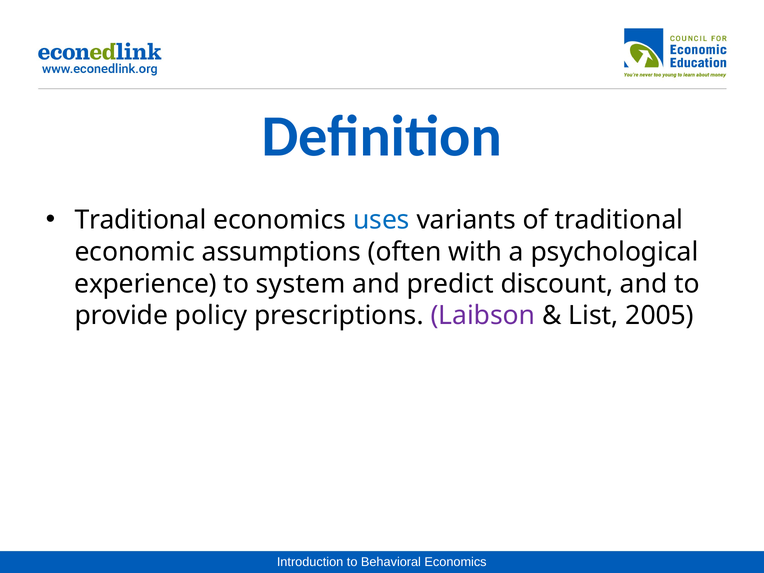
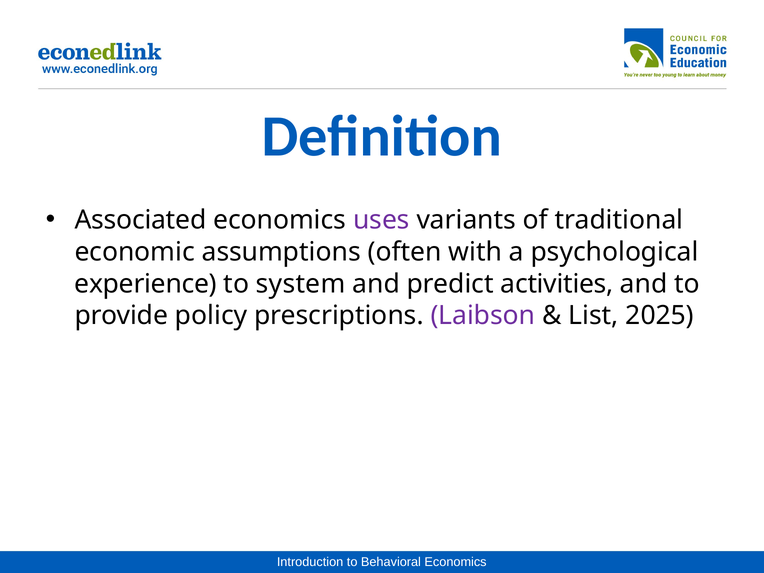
Traditional at (140, 220): Traditional -> Associated
uses colour: blue -> purple
discount: discount -> activities
2005: 2005 -> 2025
